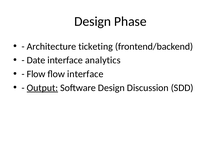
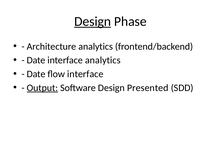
Design at (93, 21) underline: none -> present
Architecture ticketing: ticketing -> analytics
Flow at (36, 74): Flow -> Date
Discussion: Discussion -> Presented
